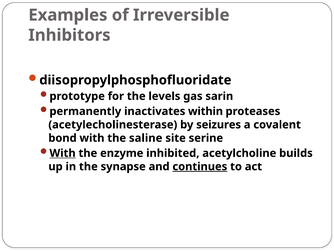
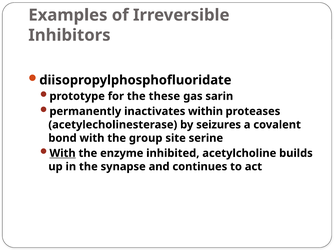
levels: levels -> these
saline: saline -> group
continues underline: present -> none
